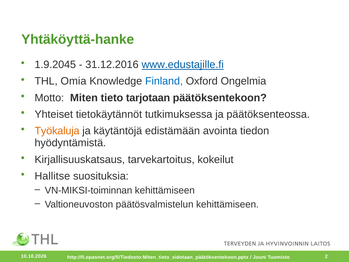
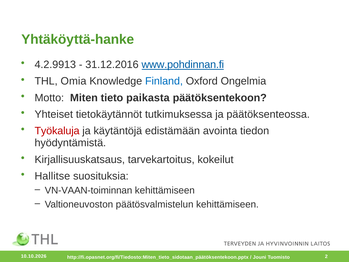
1.9.2045: 1.9.2045 -> 4.2.9913
www.edustajille.fi: www.edustajille.fi -> www.pohdinnan.fi
tarjotaan: tarjotaan -> paikasta
Työkaluja colour: orange -> red
VN-MIKSI-toiminnan: VN-MIKSI-toiminnan -> VN-VAAN-toiminnan
